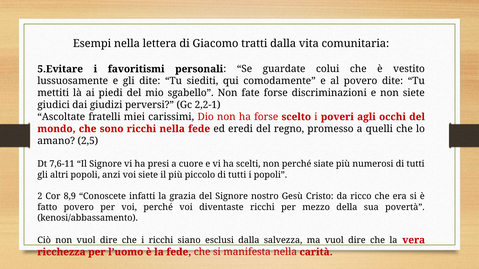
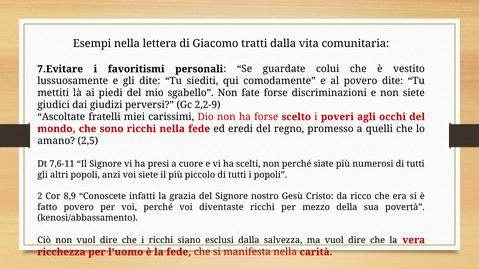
5.Evitare: 5.Evitare -> 7.Evitare
2,2-1: 2,2-1 -> 2,2-9
